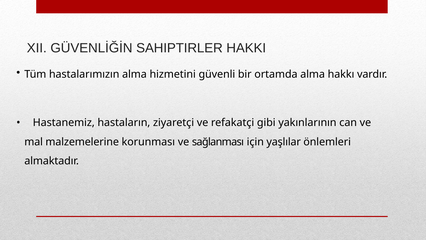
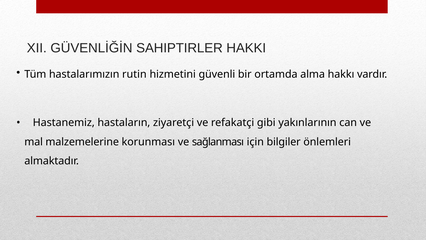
hastalarımızın alma: alma -> rutin
yaşlılar: yaşlılar -> bilgiler
